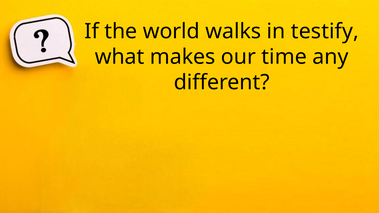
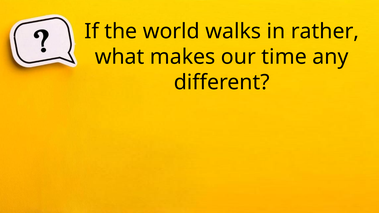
testify: testify -> rather
